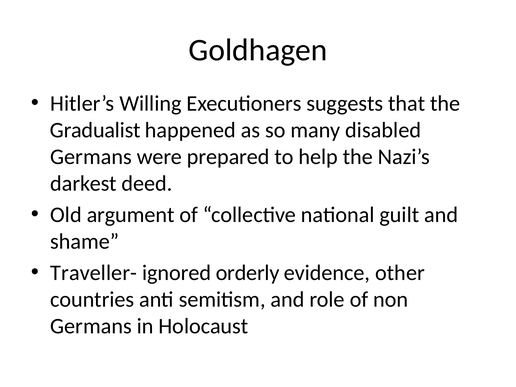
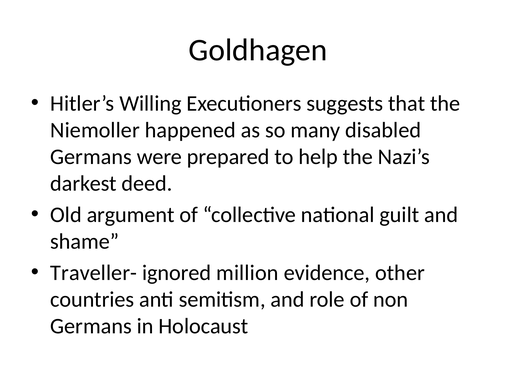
Gradualist: Gradualist -> Niemoller
orderly: orderly -> million
